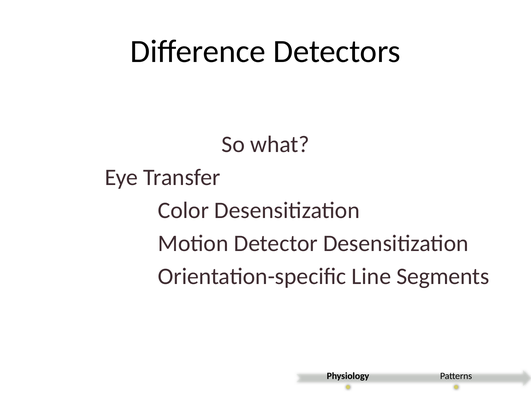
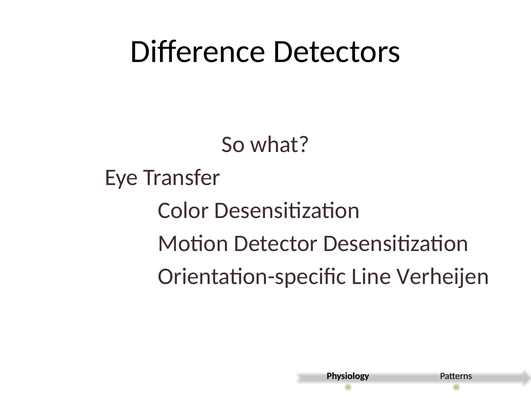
Segments: Segments -> Verheijen
